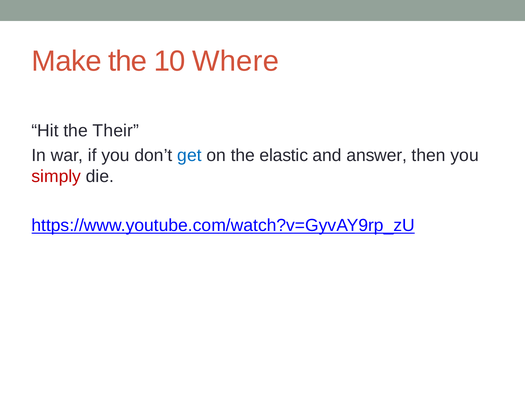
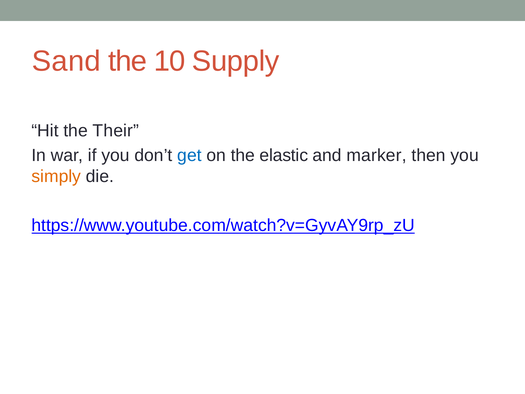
Make: Make -> Sand
Where: Where -> Supply
answer: answer -> marker
simply colour: red -> orange
